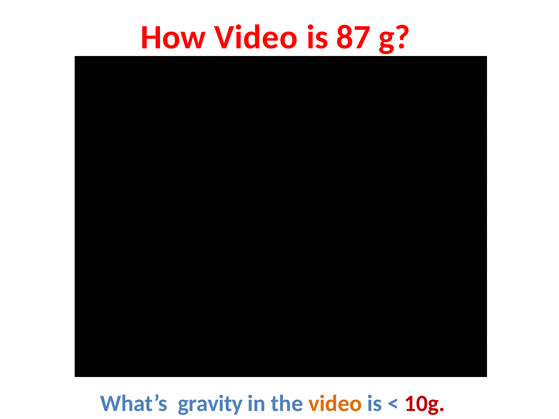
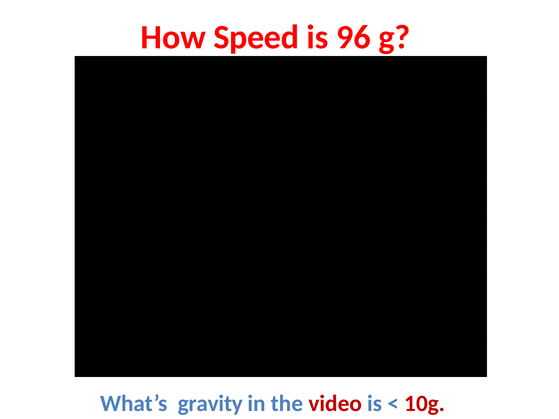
How Video: Video -> Speed
87: 87 -> 96
video at (335, 404) colour: orange -> red
